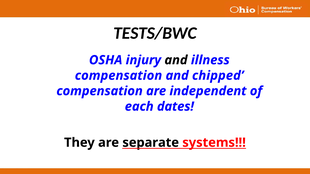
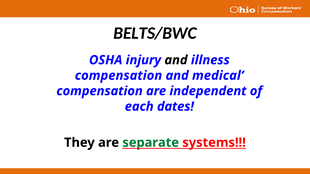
TESTS/BWC: TESTS/BWC -> BELTS/BWC
chipped: chipped -> medical
separate colour: black -> green
